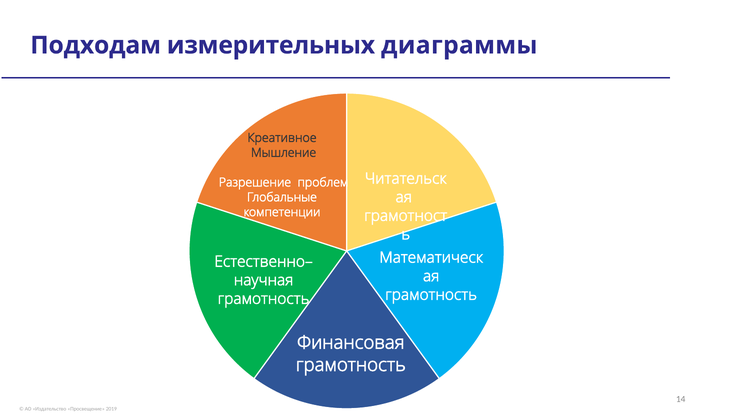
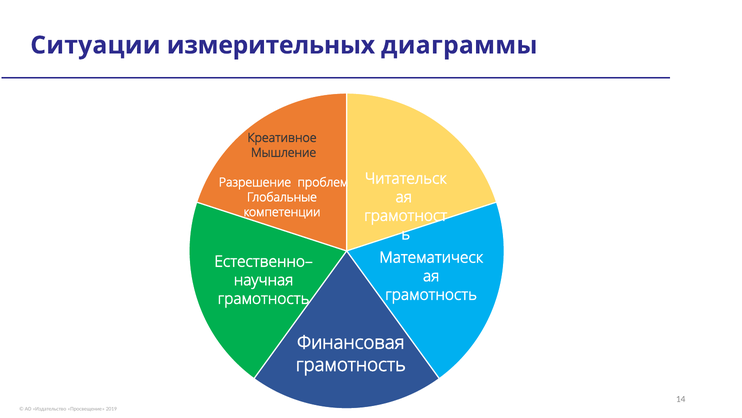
Подходам: Подходам -> Ситуации
